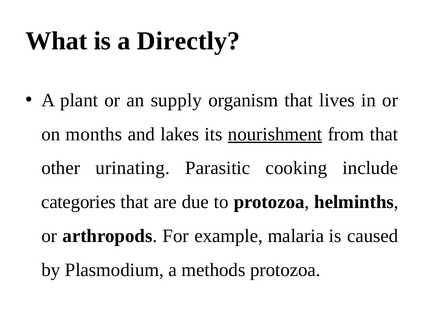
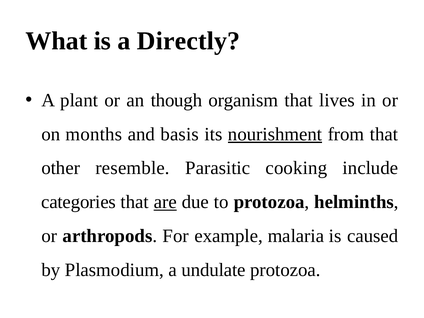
supply: supply -> though
lakes: lakes -> basis
urinating: urinating -> resemble
are underline: none -> present
methods: methods -> undulate
